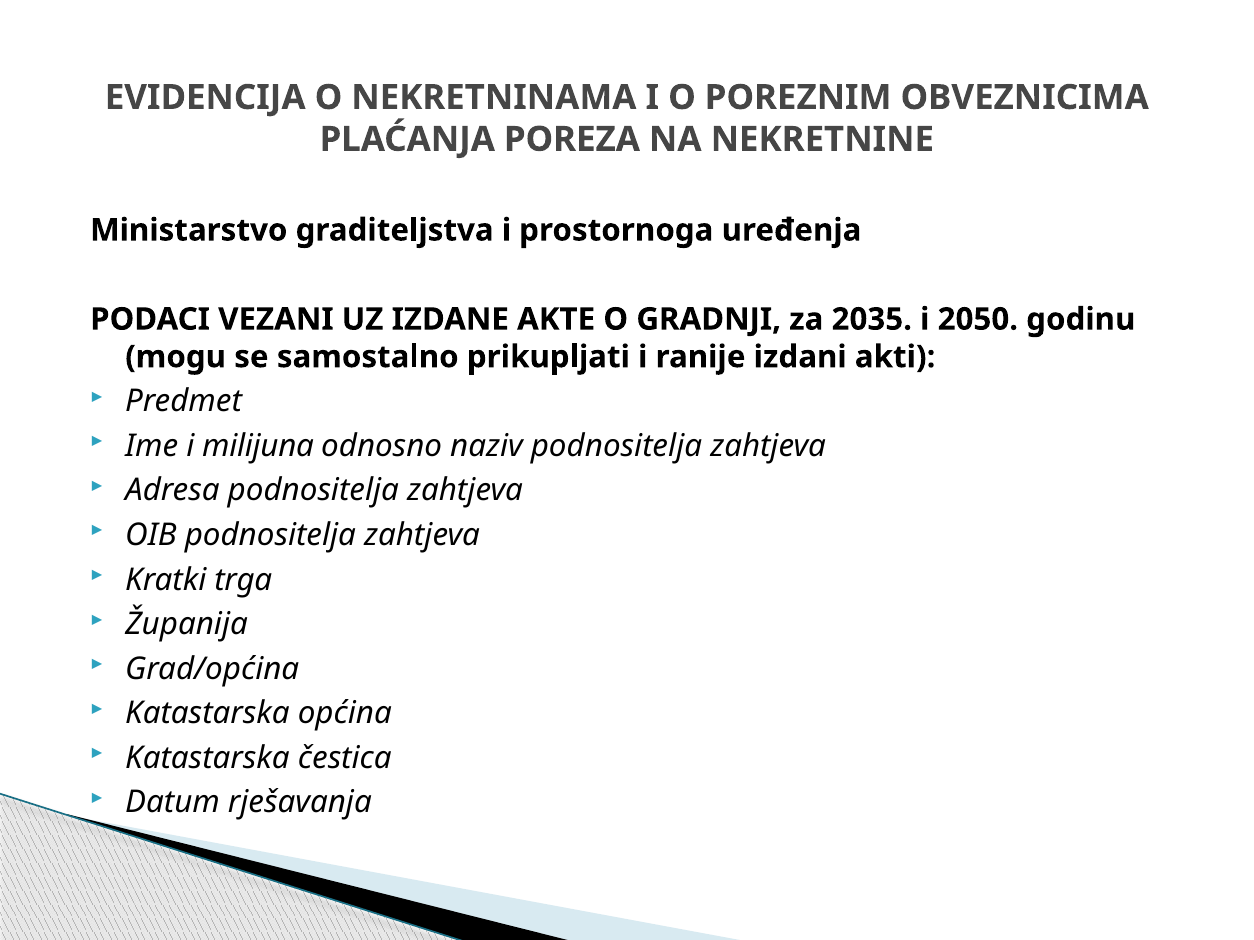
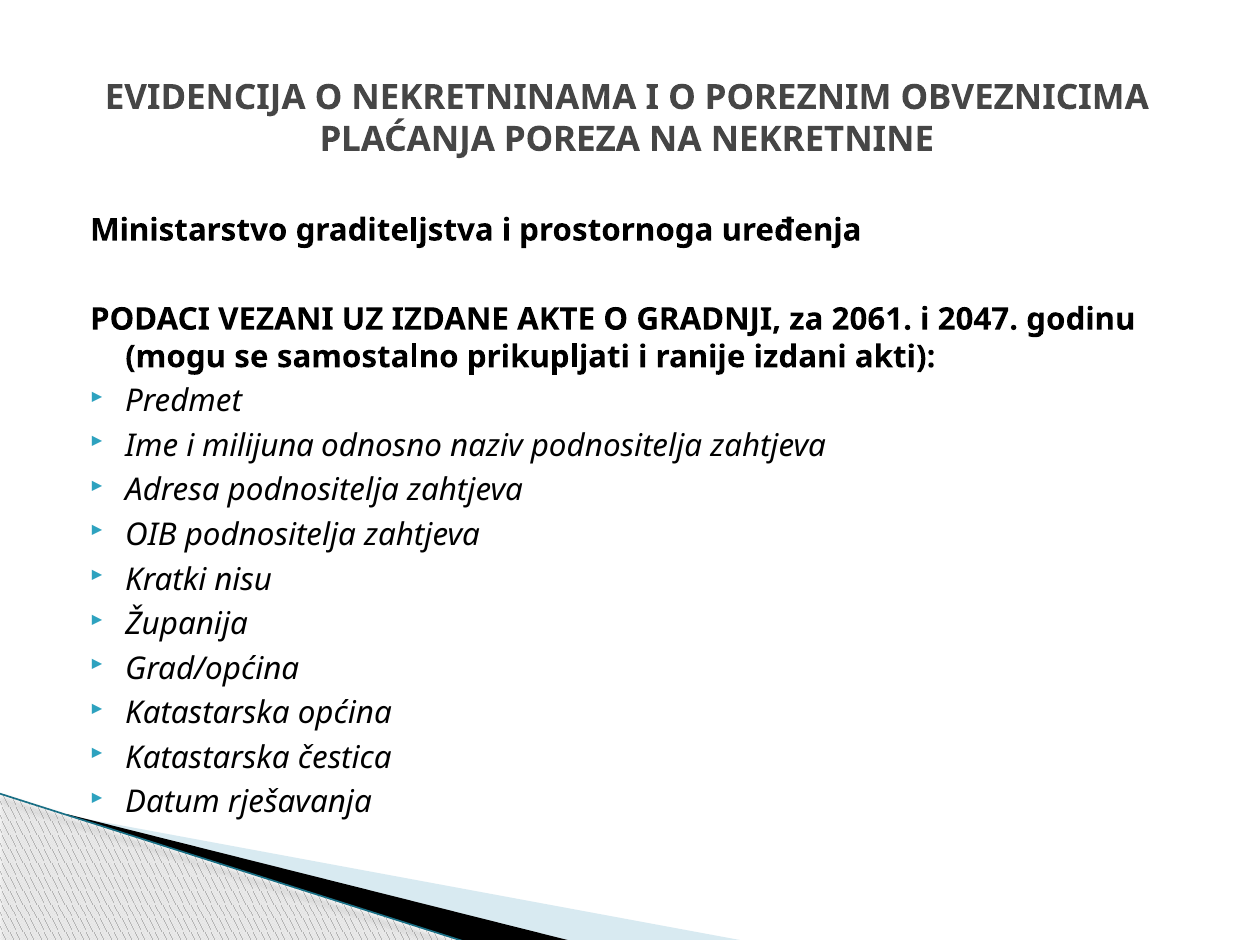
2035: 2035 -> 2061
2050: 2050 -> 2047
trga: trga -> nisu
